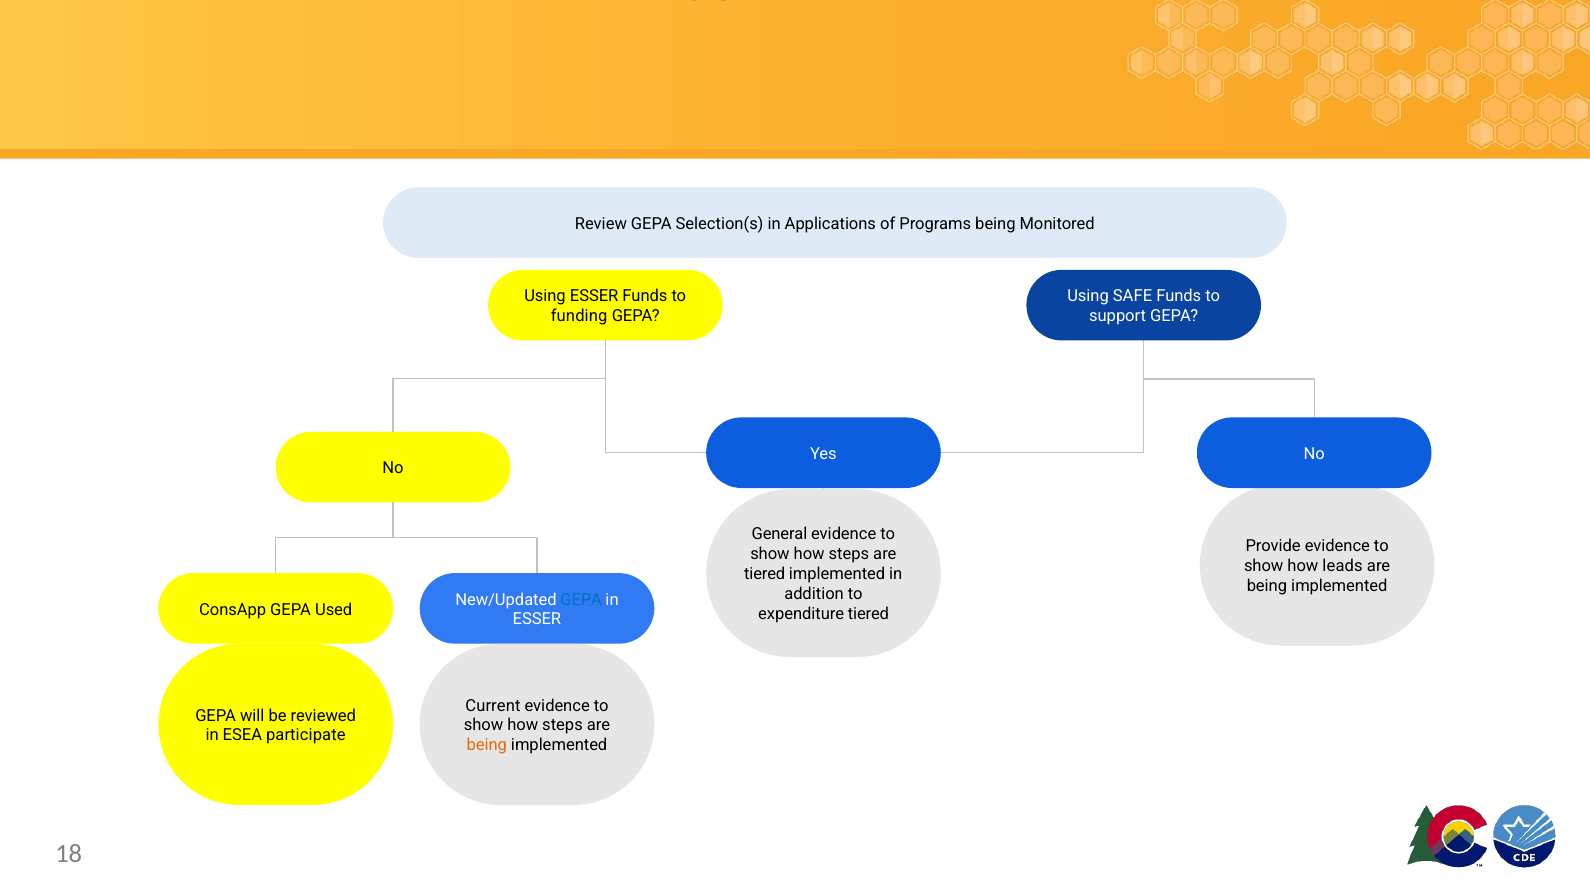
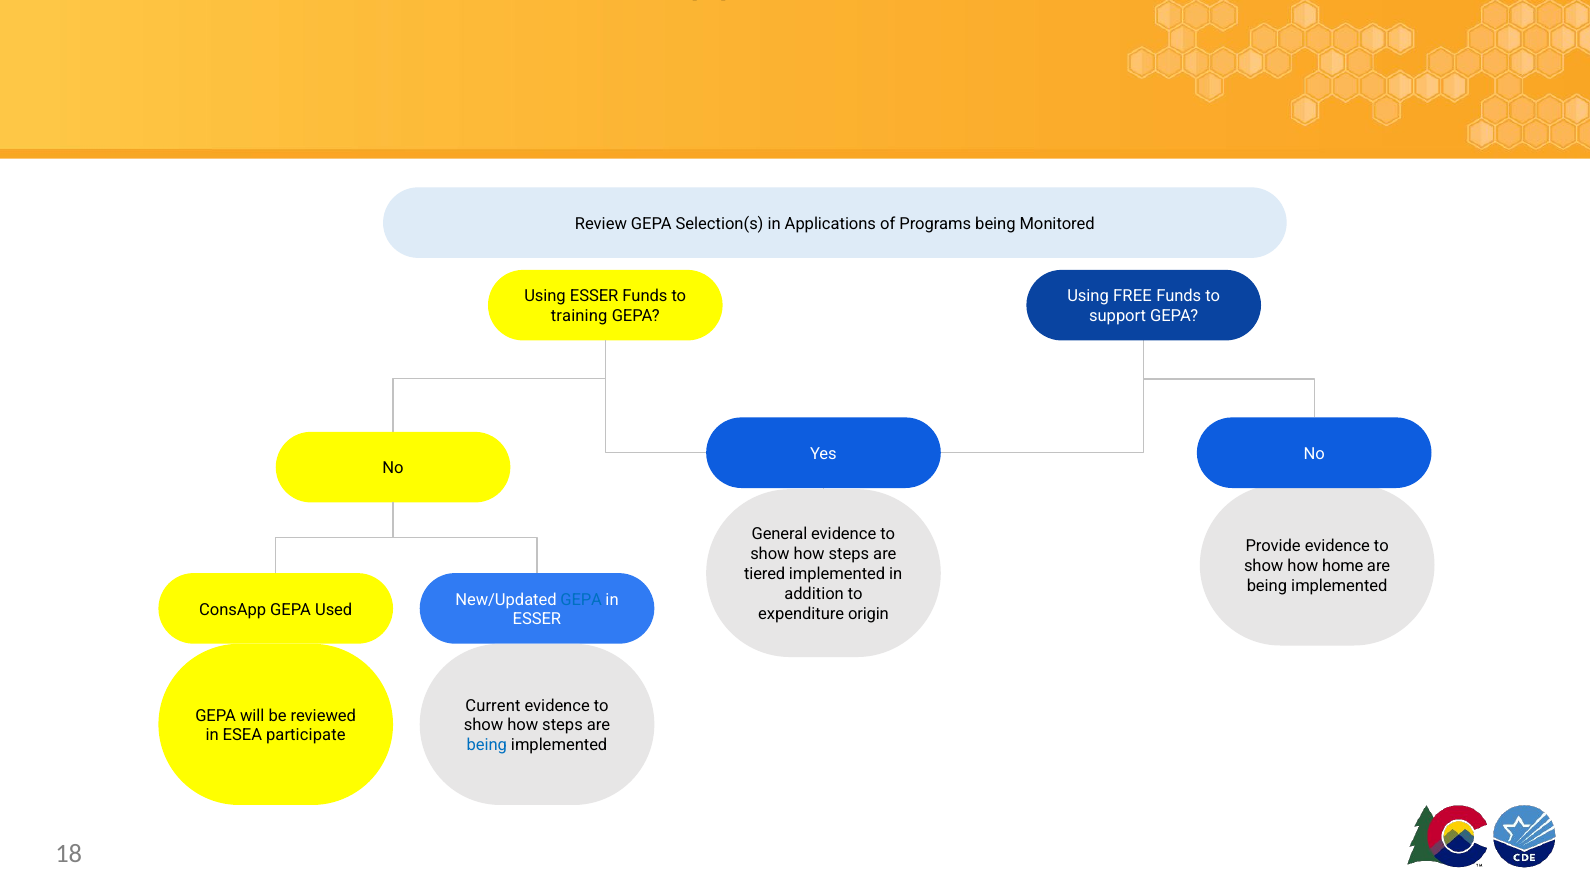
SAFE: SAFE -> FREE
funding: funding -> training
leads: leads -> home
expenditure tiered: tiered -> origin
being at (487, 746) colour: orange -> blue
